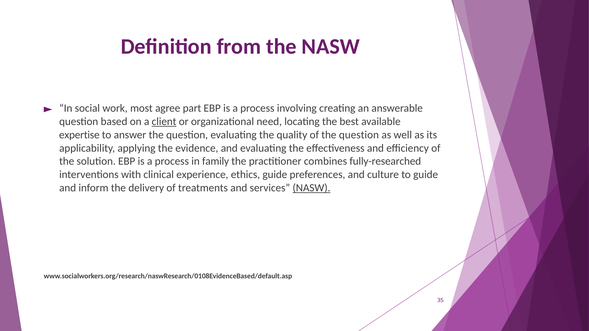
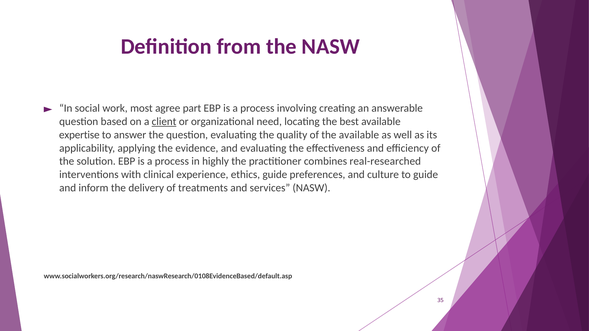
of the question: question -> available
family: family -> highly
fully-researched: fully-researched -> real-researched
NASW at (311, 188) underline: present -> none
